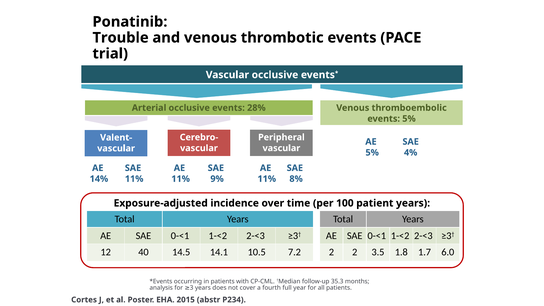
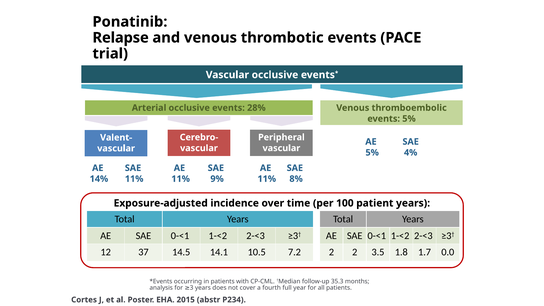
Trouble: Trouble -> Relapse
40: 40 -> 37
6.0: 6.0 -> 0.0
